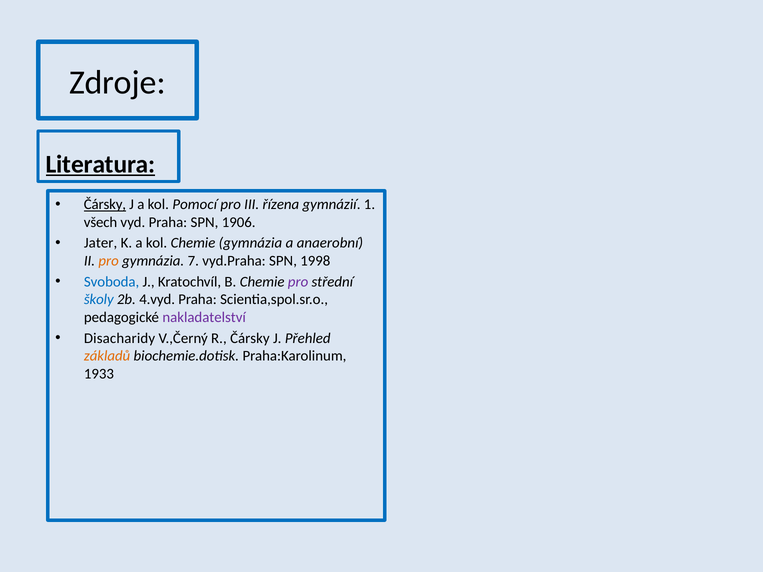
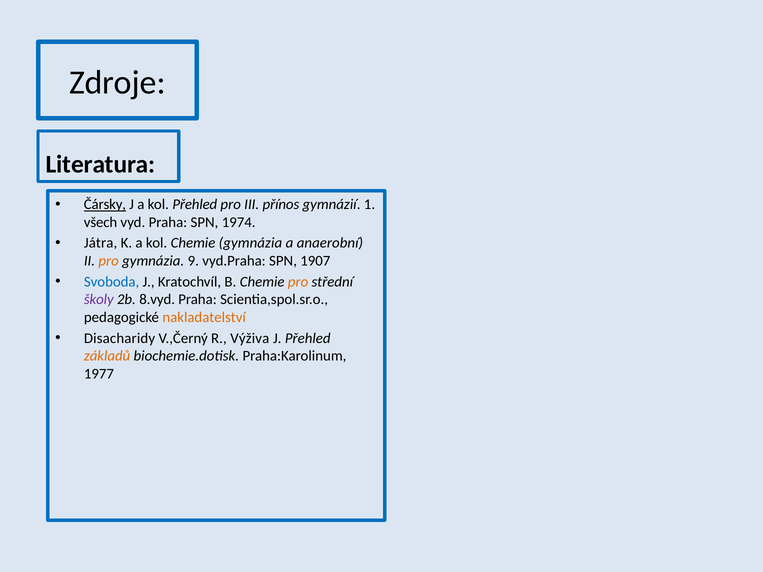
Literatura underline: present -> none
kol Pomocí: Pomocí -> Přehled
řízena: řízena -> přínos
1906: 1906 -> 1974
Jater: Jater -> Játra
7: 7 -> 9
1998: 1998 -> 1907
pro at (298, 282) colour: purple -> orange
školy colour: blue -> purple
4.vyd: 4.vyd -> 8.vyd
nakladatelství colour: purple -> orange
R Čársky: Čársky -> Výživa
1933: 1933 -> 1977
